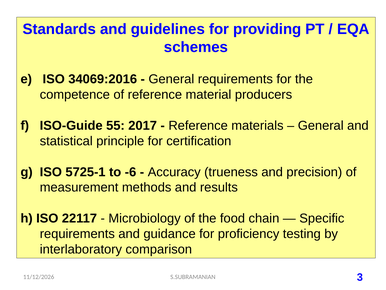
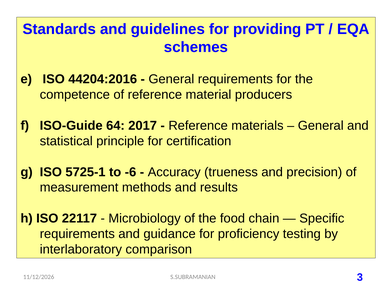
34069:2016: 34069:2016 -> 44204:2016
55: 55 -> 64
